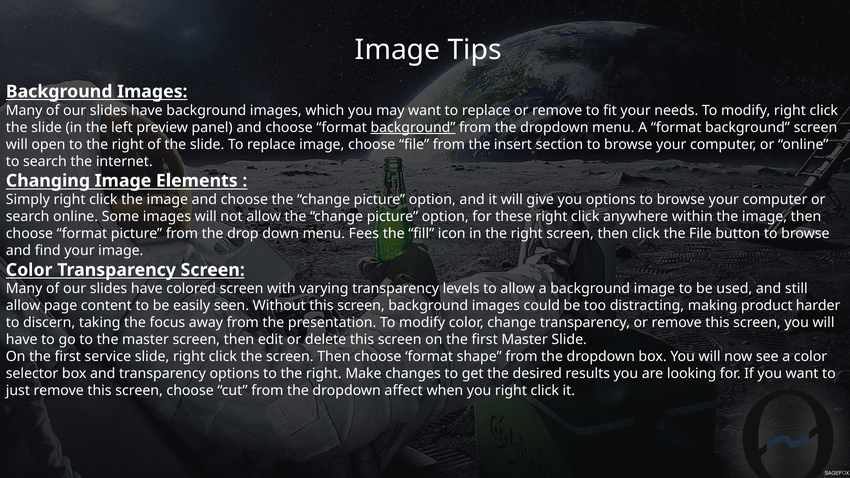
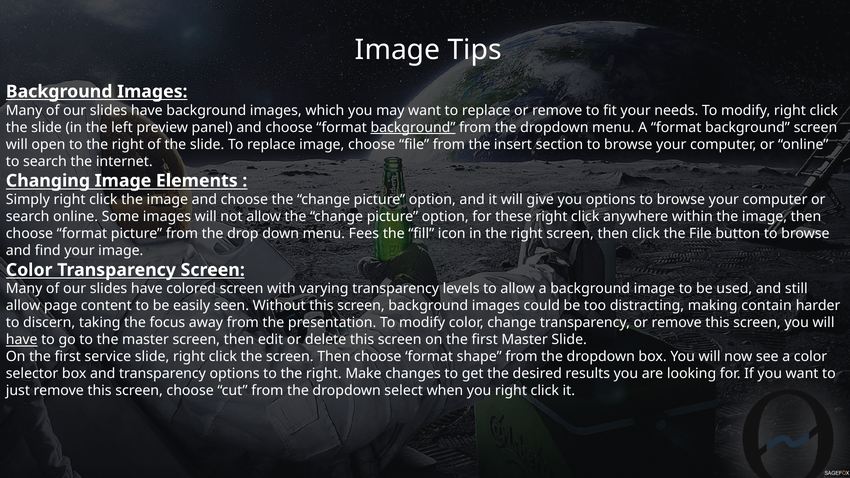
product: product -> contain
have at (22, 340) underline: none -> present
affect: affect -> select
